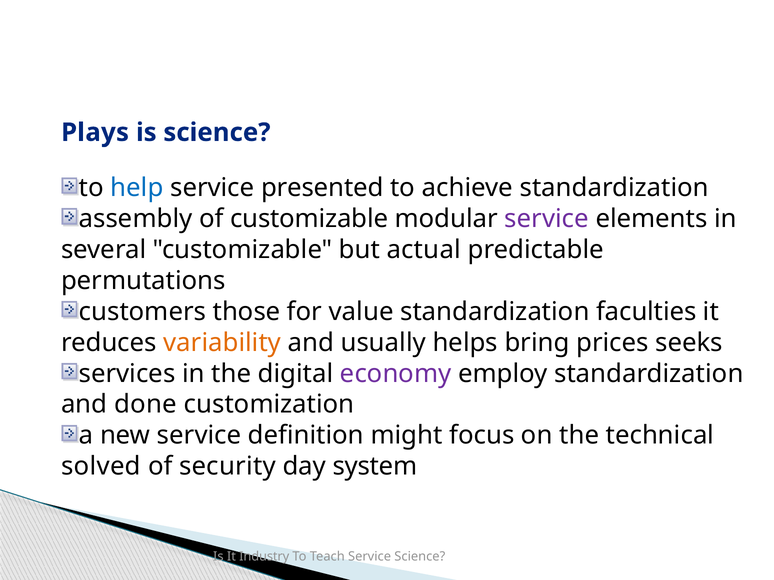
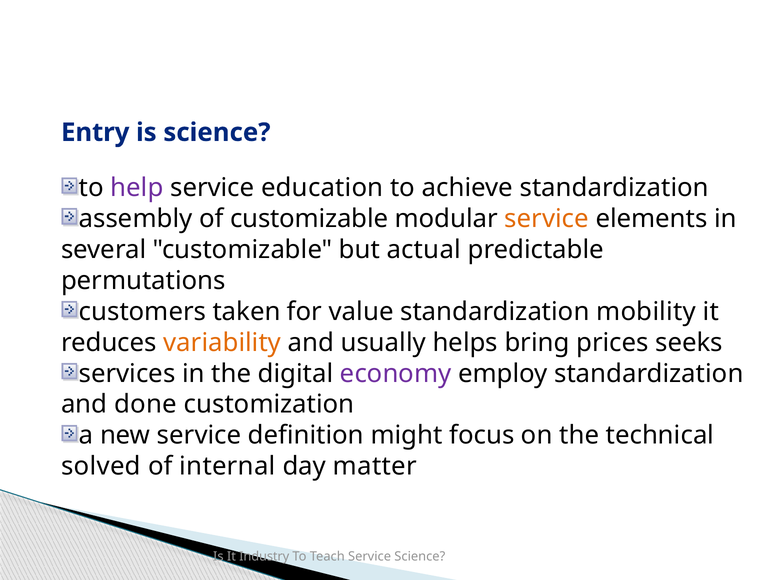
Plays: Plays -> Entry
help colour: blue -> purple
presented: presented -> education
service at (547, 219) colour: purple -> orange
those: those -> taken
faculties: faculties -> mobility
security: security -> internal
system: system -> matter
